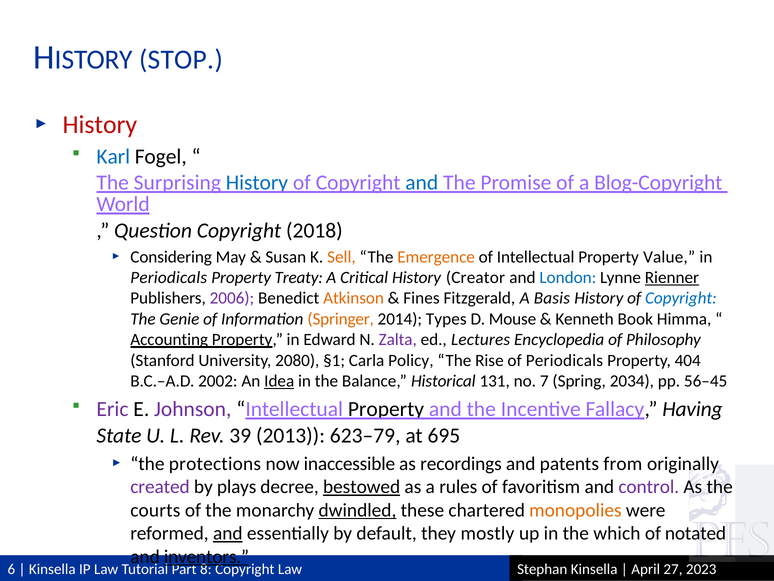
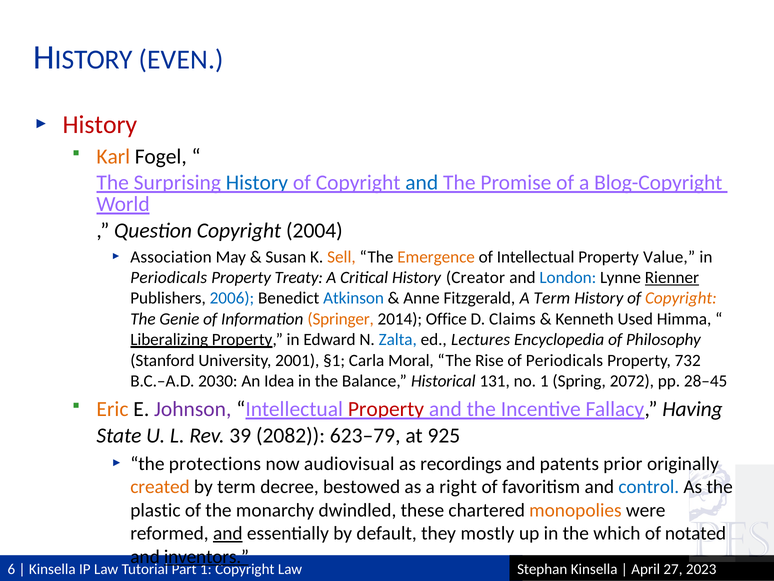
STOP: STOP -> EVEN
Karl colour: blue -> orange
2018: 2018 -> 2004
Considering: Considering -> Association
2006 colour: purple -> blue
Atkinson colour: orange -> blue
Fines: Fines -> Anne
A Basis: Basis -> Term
Copyright at (681, 298) colour: blue -> orange
Types: Types -> Office
Mouse: Mouse -> Claims
Book: Book -> Used
Accounting: Accounting -> Liberalizing
Zalta colour: purple -> blue
2080: 2080 -> 2001
Policy: Policy -> Moral
404: 404 -> 732
2002: 2002 -> 2030
Idea underline: present -> none
no 7: 7 -> 1
2034: 2034 -> 2072
56–45: 56–45 -> 28–45
Eric colour: purple -> orange
Property at (386, 409) colour: black -> red
2013: 2013 -> 2082
695: 695 -> 925
inaccessible: inaccessible -> audiovisual
from: from -> prior
created colour: purple -> orange
by plays: plays -> term
bestowed underline: present -> none
rules: rules -> right
control colour: purple -> blue
courts: courts -> plastic
dwindled underline: present -> none
8 at (206, 569): 8 -> 1
